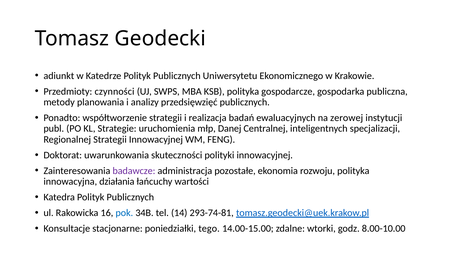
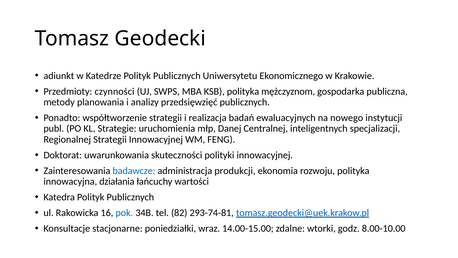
gospodarcze: gospodarcze -> mężczyznom
zerowej: zerowej -> nowego
badawcze colour: purple -> blue
pozostałe: pozostałe -> produkcji
14: 14 -> 82
tego: tego -> wraz
